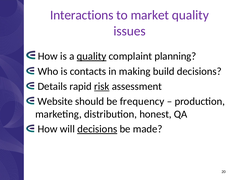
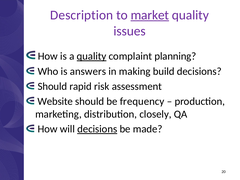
Interactions: Interactions -> Description
market underline: none -> present
contacts: contacts -> answers
Details at (52, 86): Details -> Should
risk underline: present -> none
honest: honest -> closely
